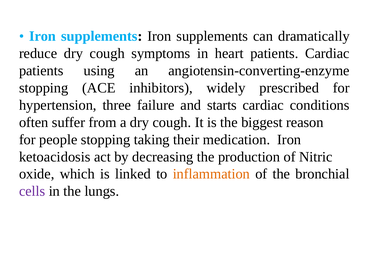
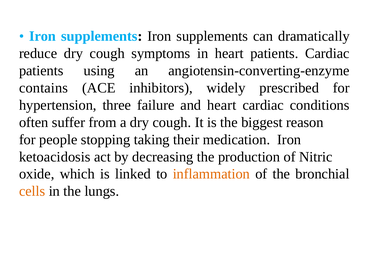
stopping at (44, 88): stopping -> contains
and starts: starts -> heart
cells colour: purple -> orange
